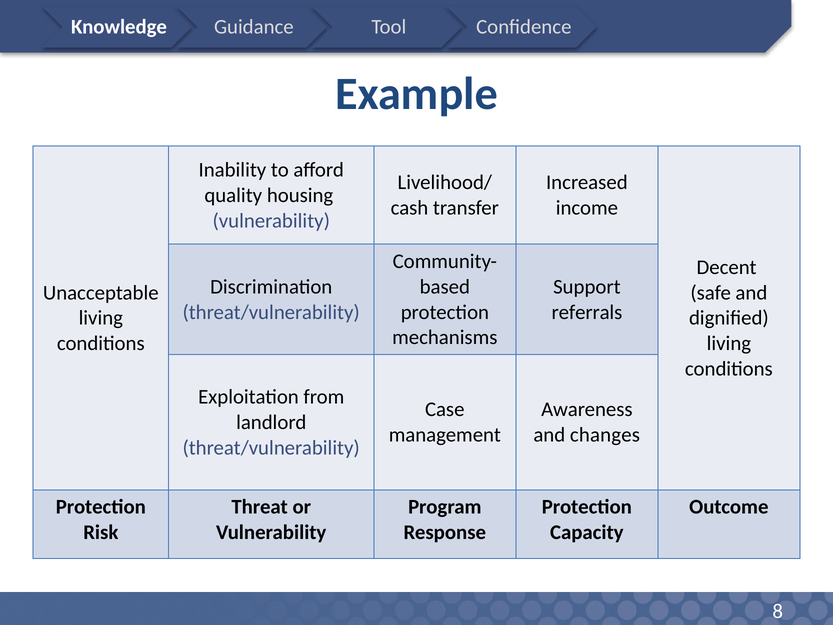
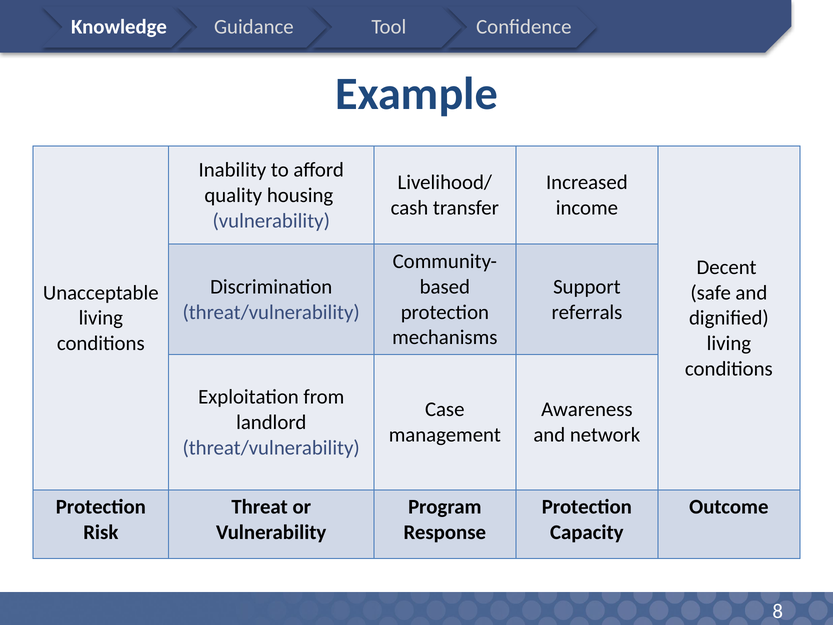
changes: changes -> network
